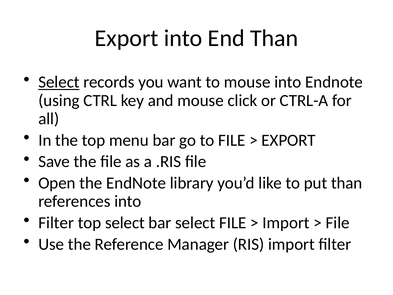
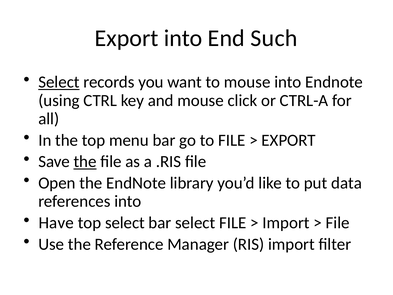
End Than: Than -> Such
the at (85, 162) underline: none -> present
put than: than -> data
Filter at (56, 223): Filter -> Have
